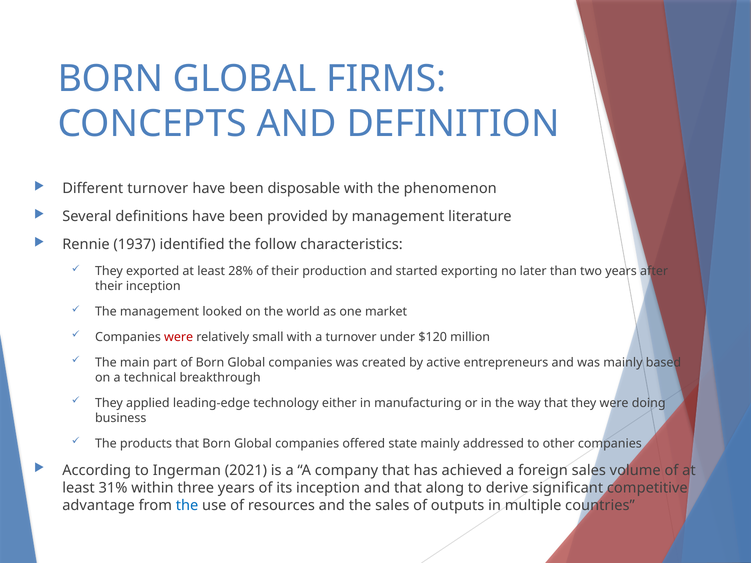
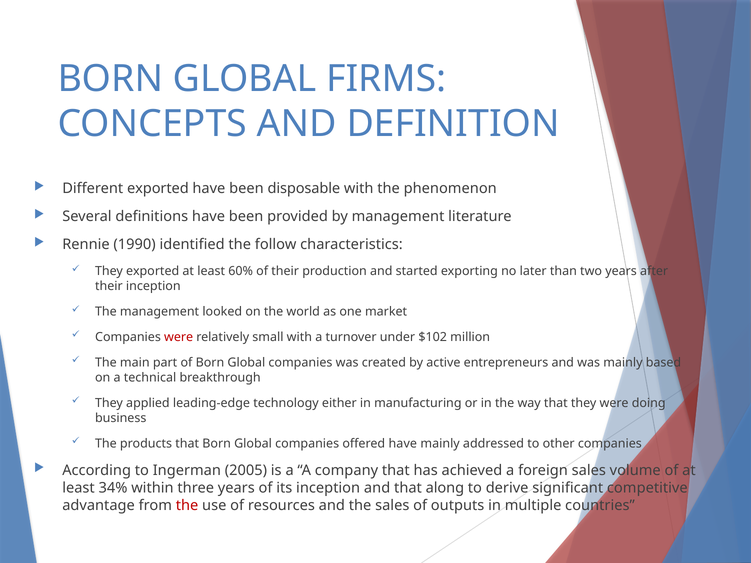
Different turnover: turnover -> exported
1937: 1937 -> 1990
28%: 28% -> 60%
$120: $120 -> $102
offered state: state -> have
2021: 2021 -> 2005
31%: 31% -> 34%
the at (187, 506) colour: blue -> red
